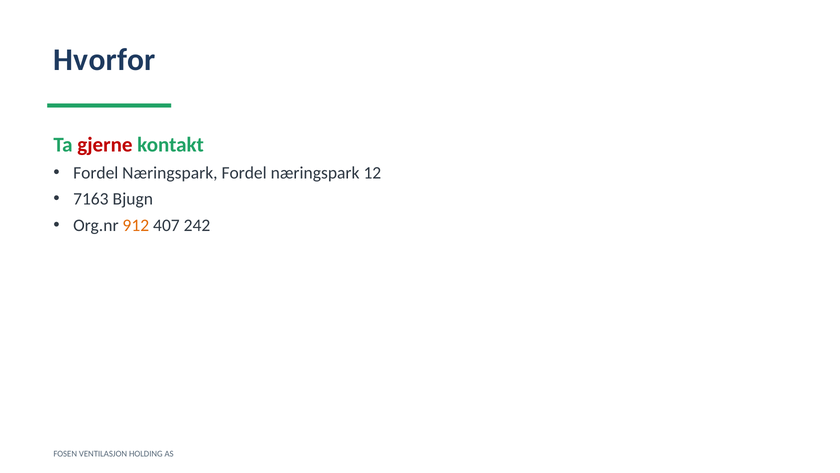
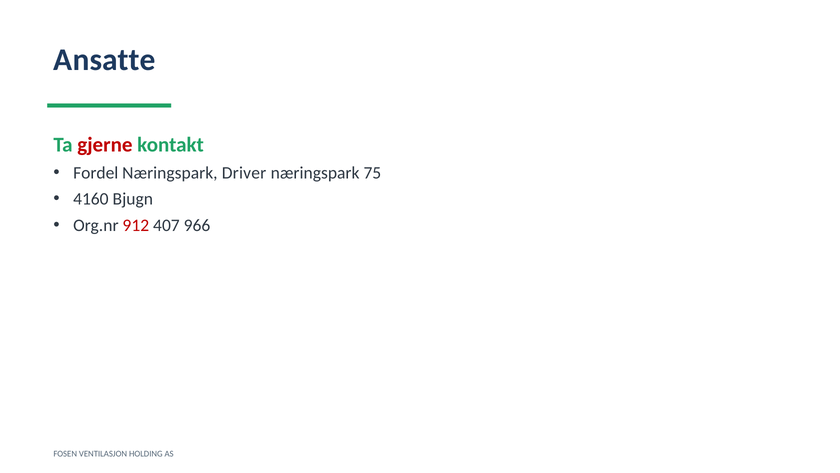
Hvorfor: Hvorfor -> Ansatte
Næringspark Fordel: Fordel -> Driver
12: 12 -> 75
7163: 7163 -> 4160
912 colour: orange -> red
242: 242 -> 966
